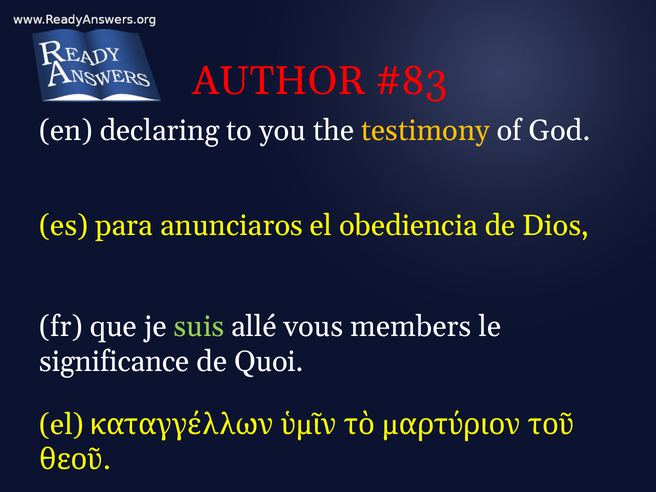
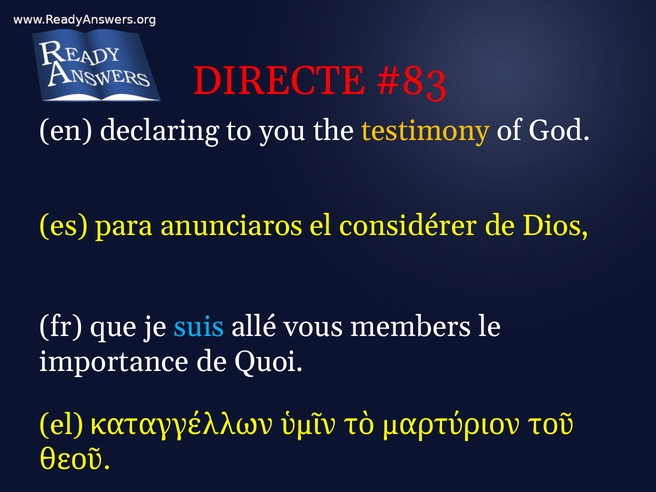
AUTHOR: AUTHOR -> DIRECTE
obediencia: obediencia -> considérer
suis colour: light green -> light blue
significance: significance -> importance
